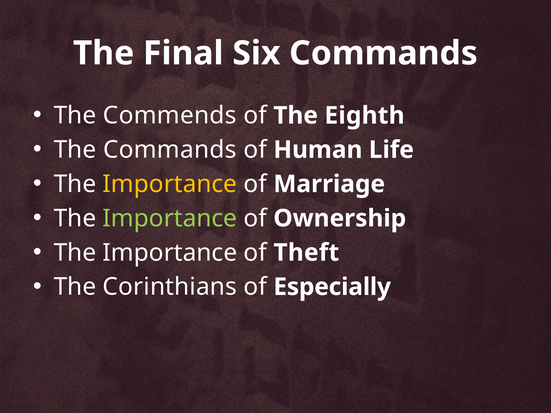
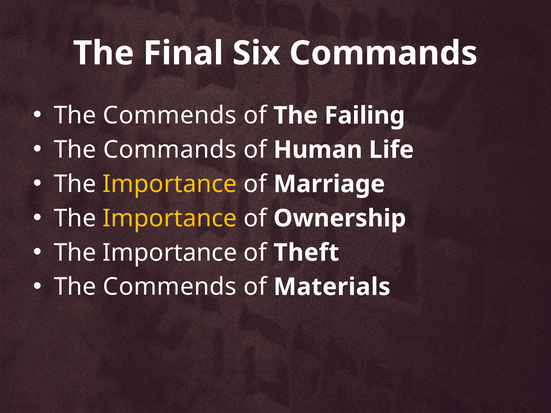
Eighth: Eighth -> Failing
Importance at (170, 218) colour: light green -> yellow
Corinthians at (170, 287): Corinthians -> Commends
Especially: Especially -> Materials
